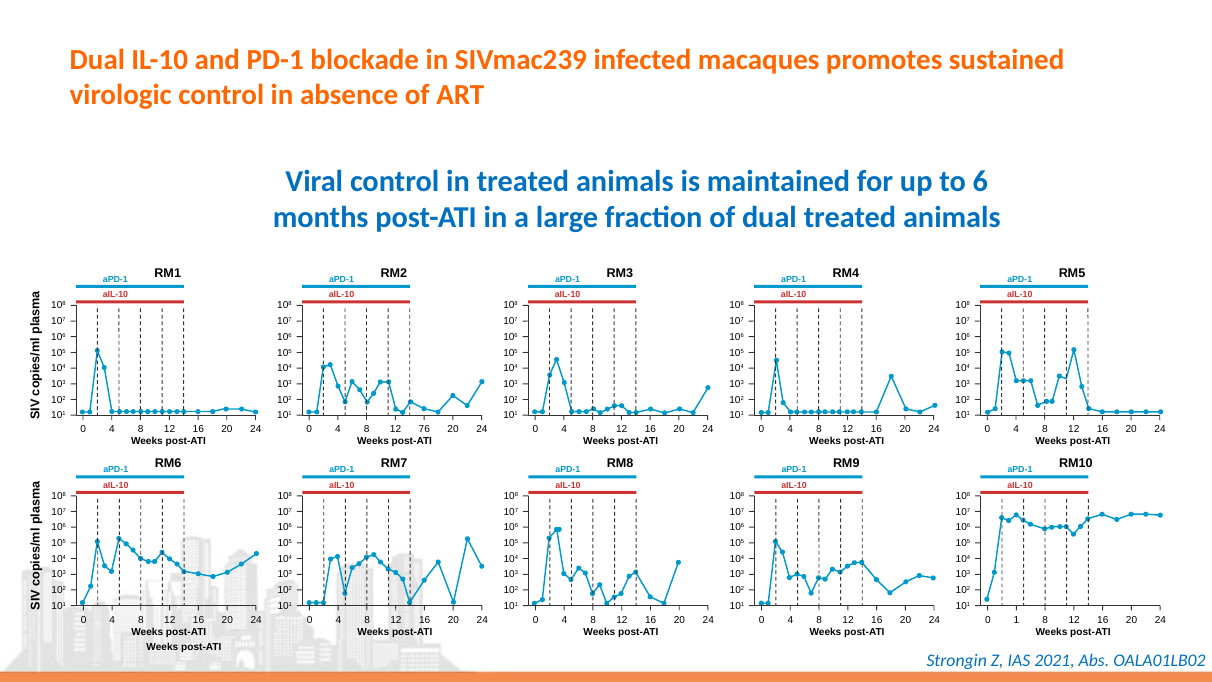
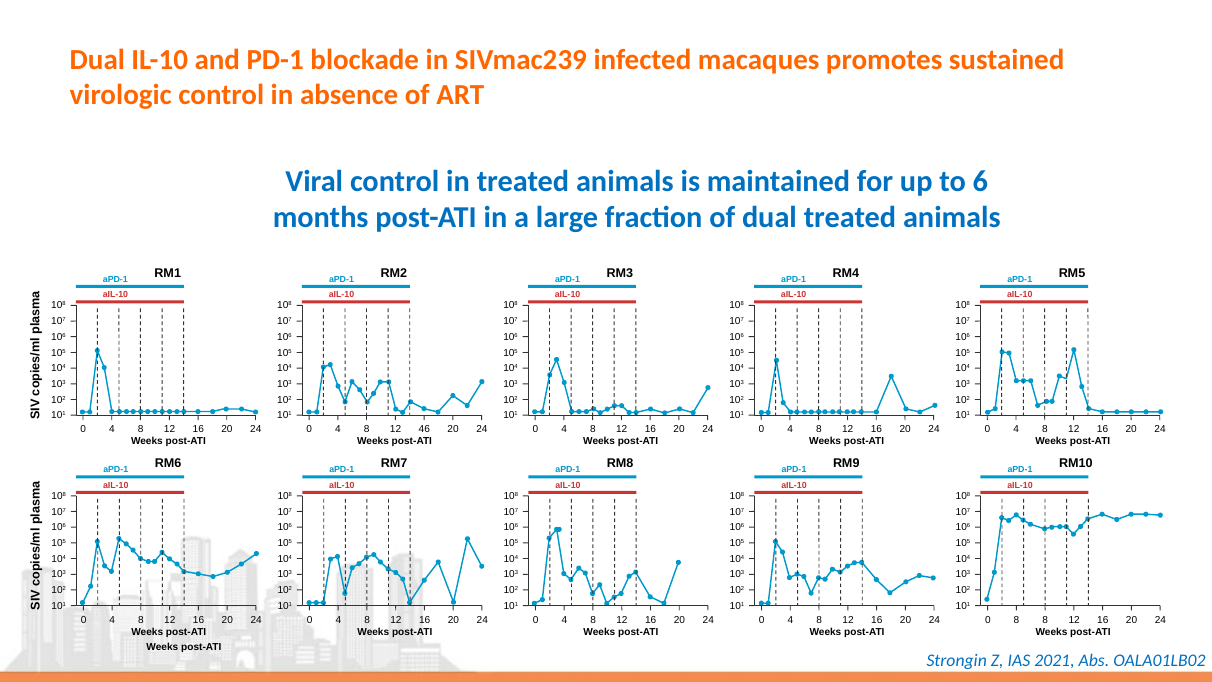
76: 76 -> 46
0 1: 1 -> 8
